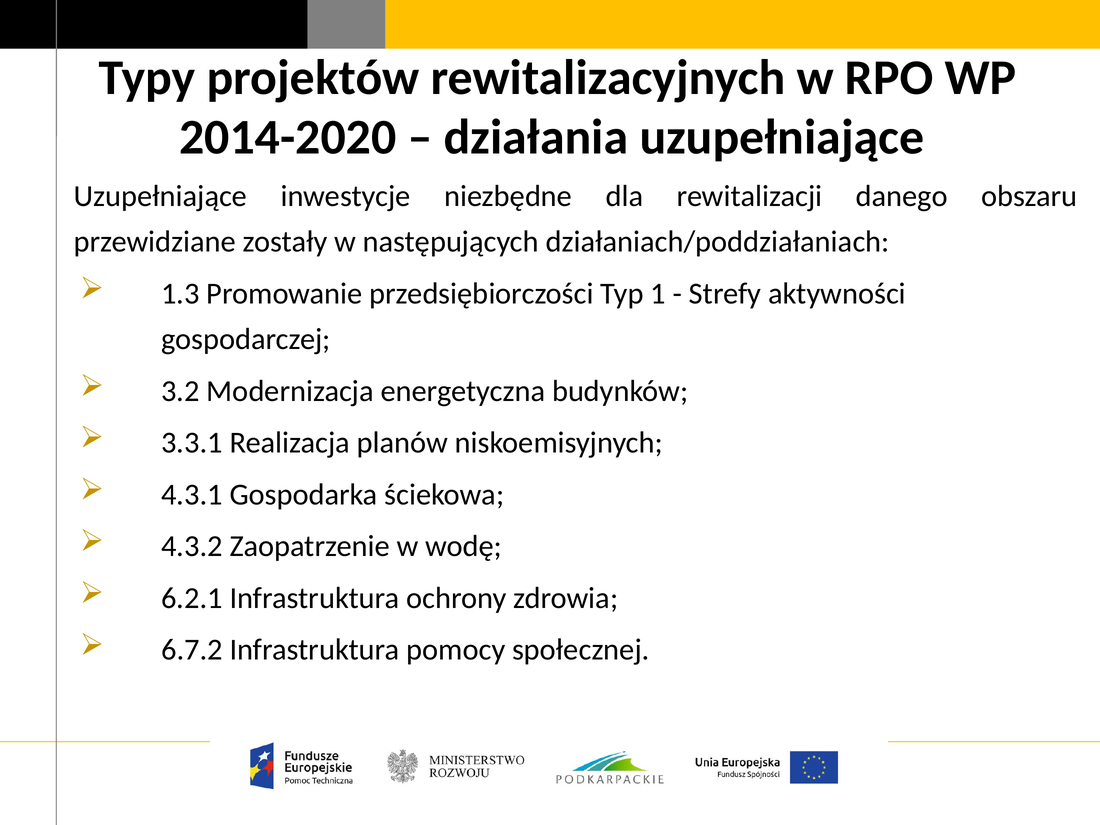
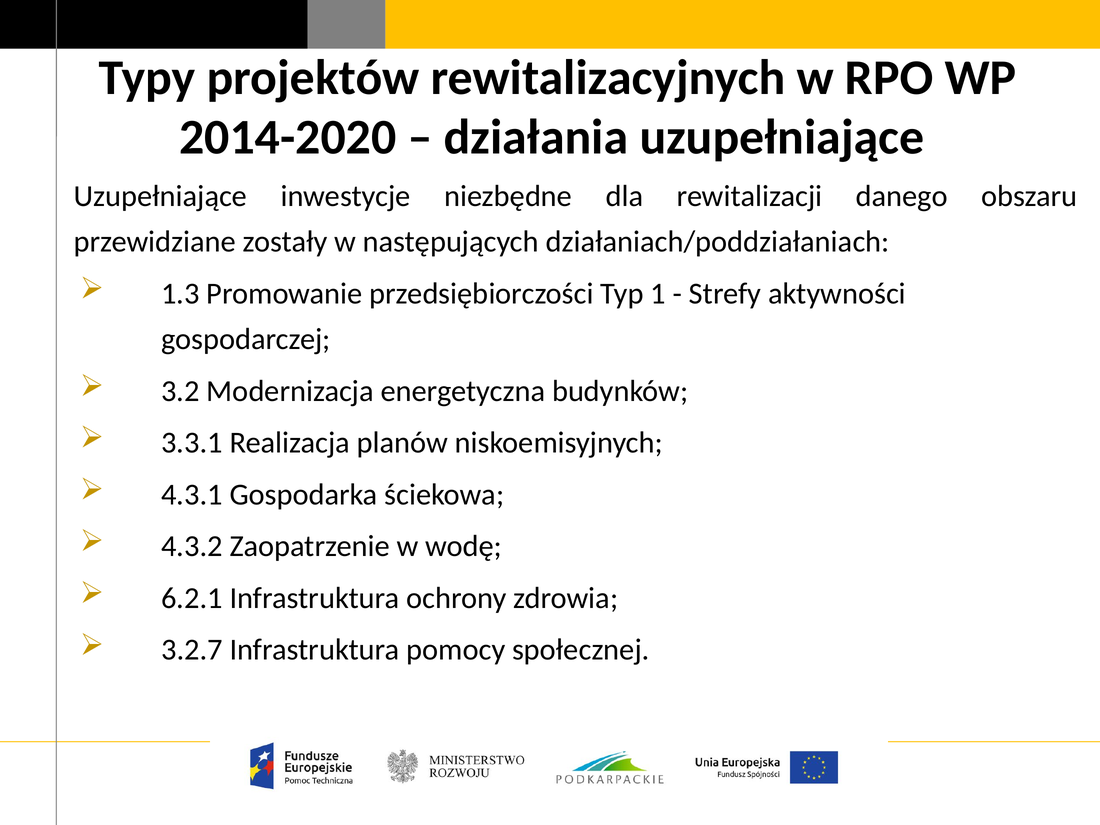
6.7.2: 6.7.2 -> 3.2.7
